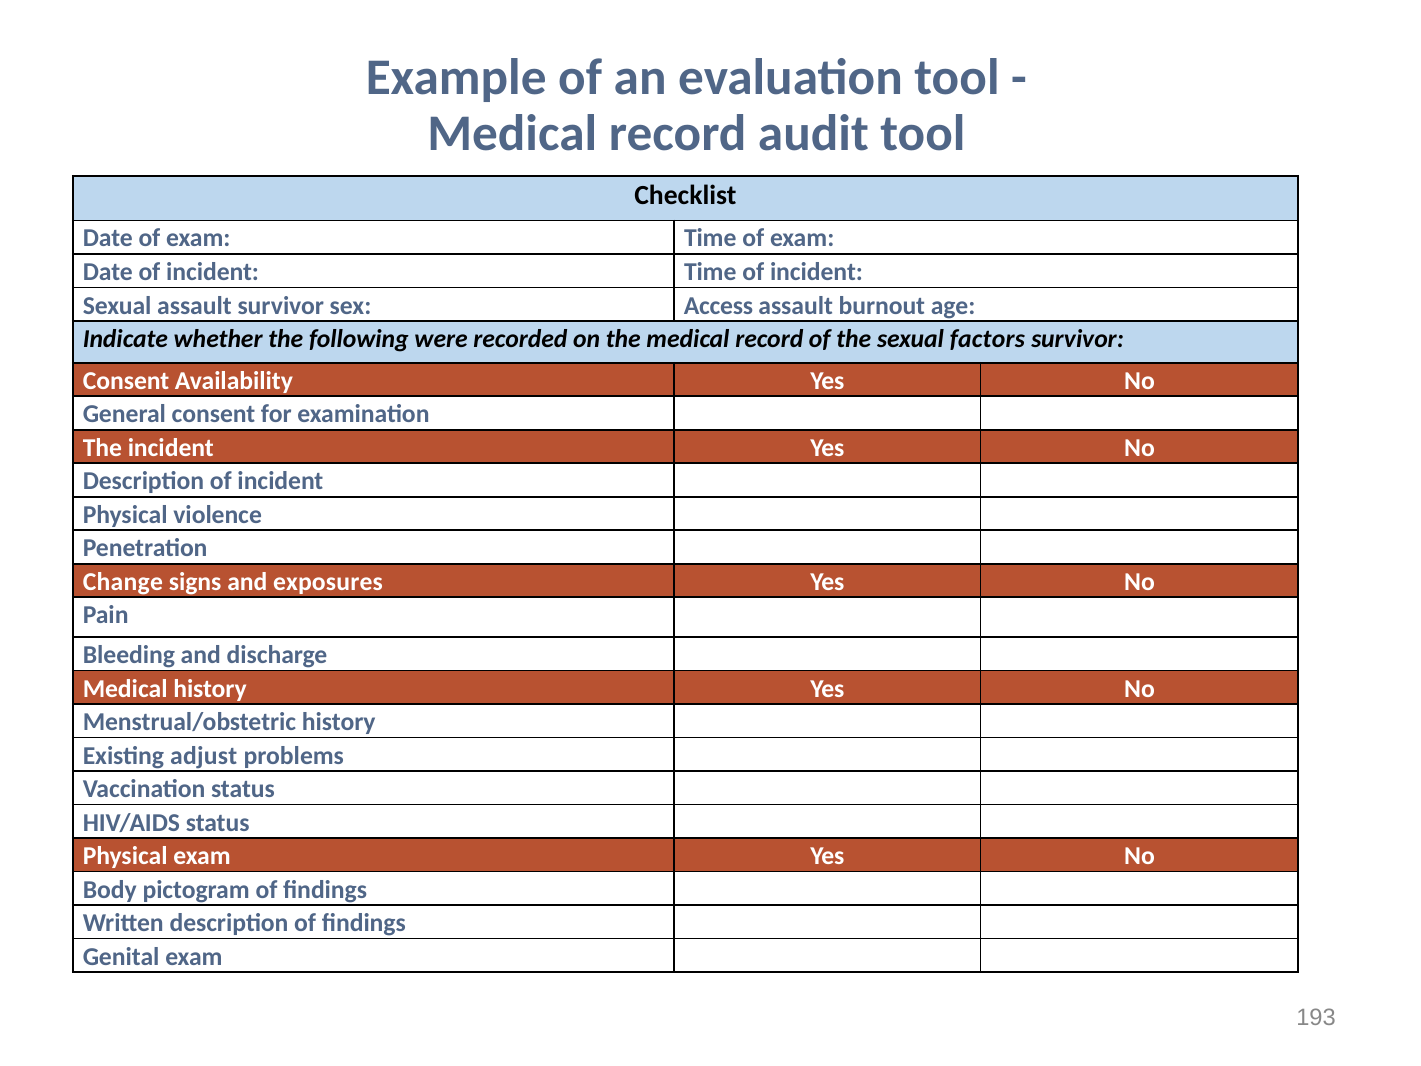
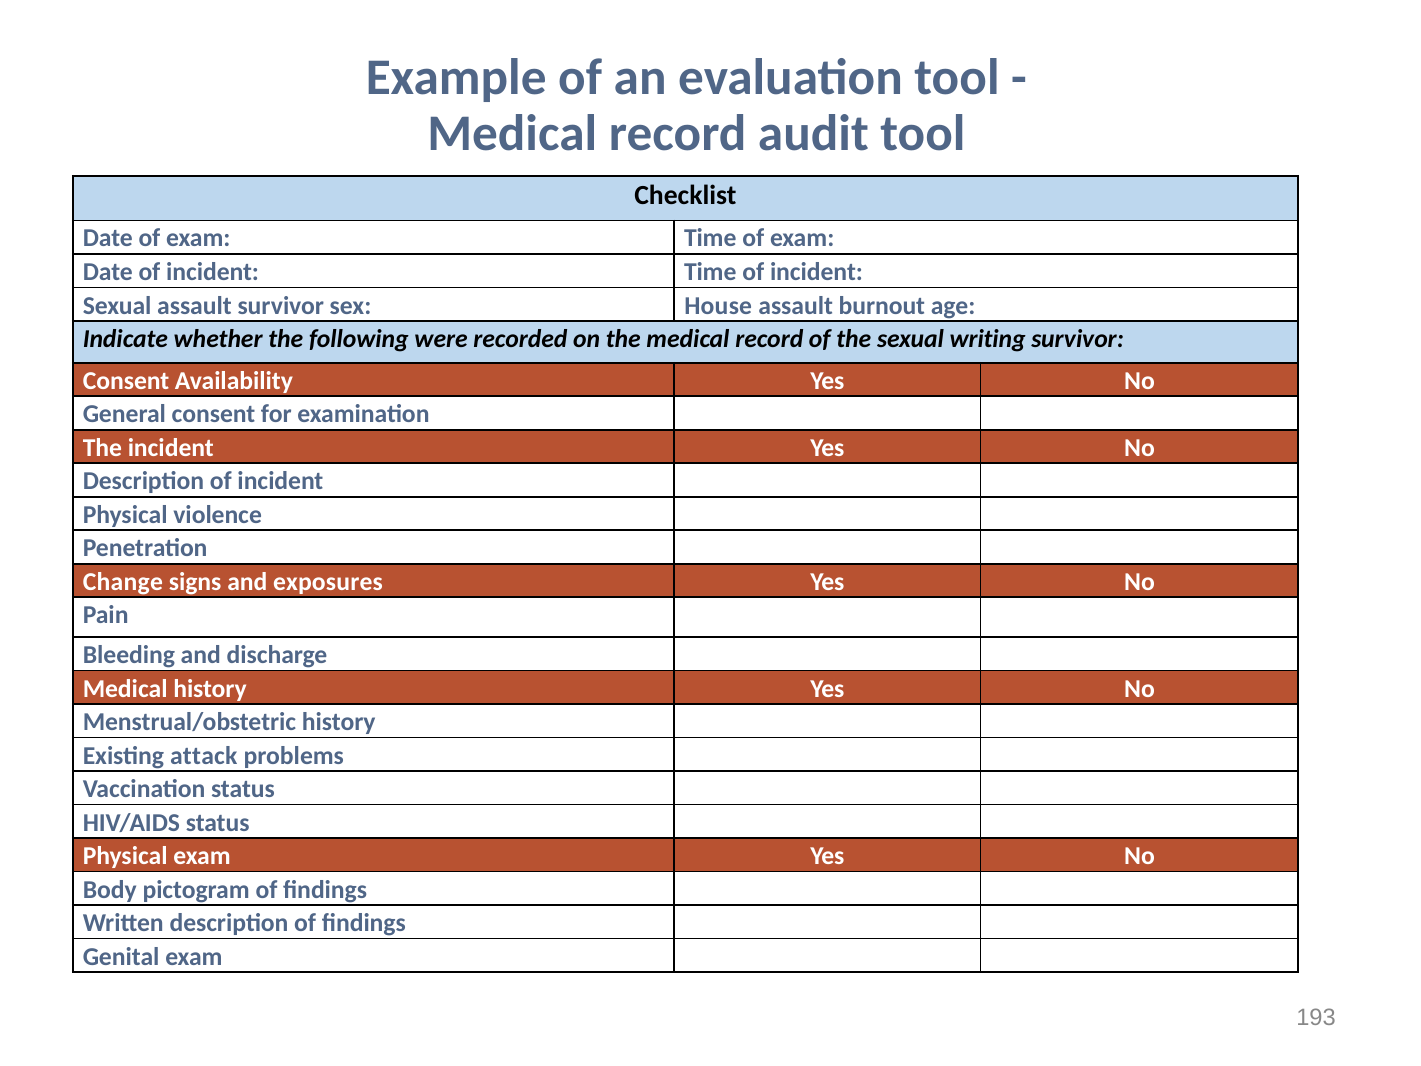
Access: Access -> House
factors: factors -> writing
adjust: adjust -> attack
